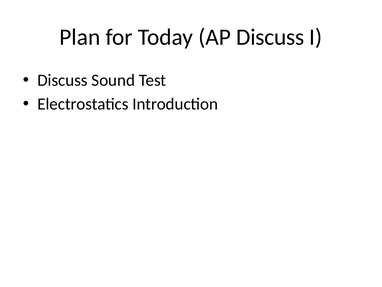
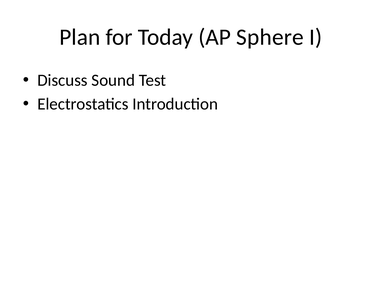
AP Discuss: Discuss -> Sphere
